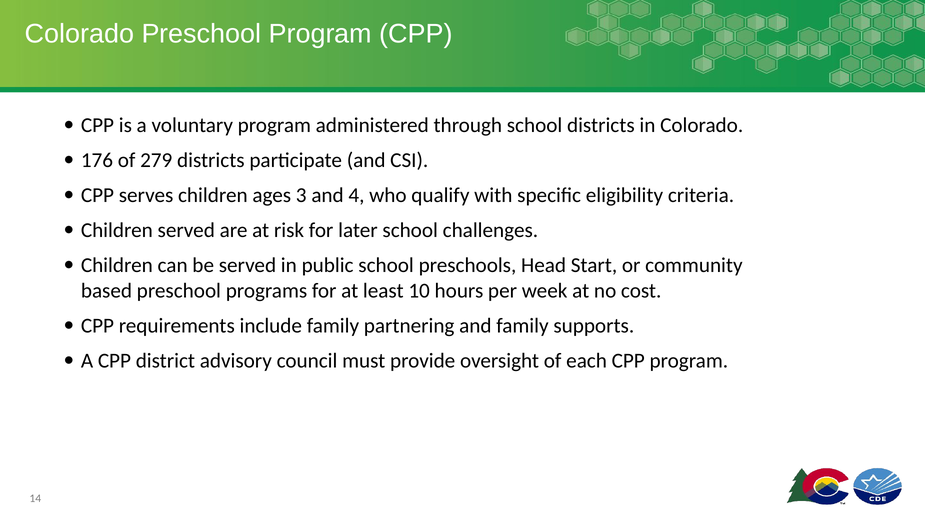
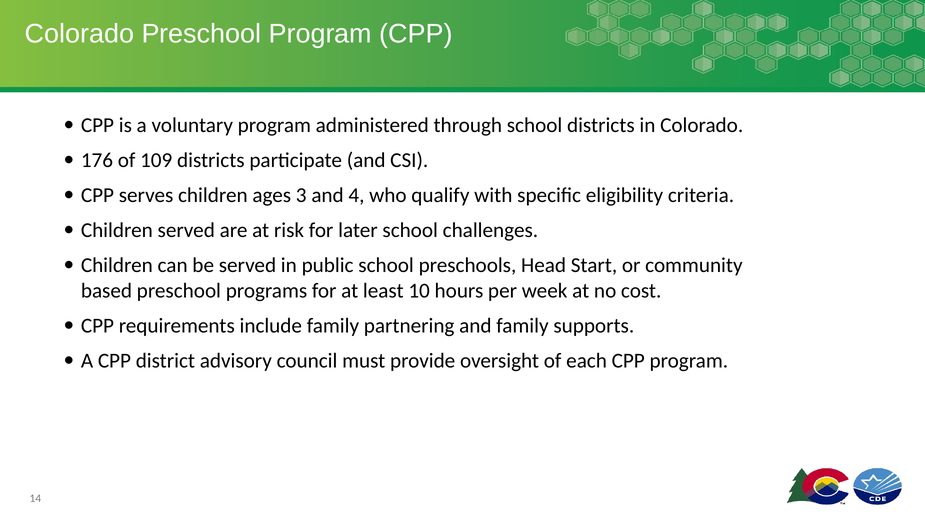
279: 279 -> 109
